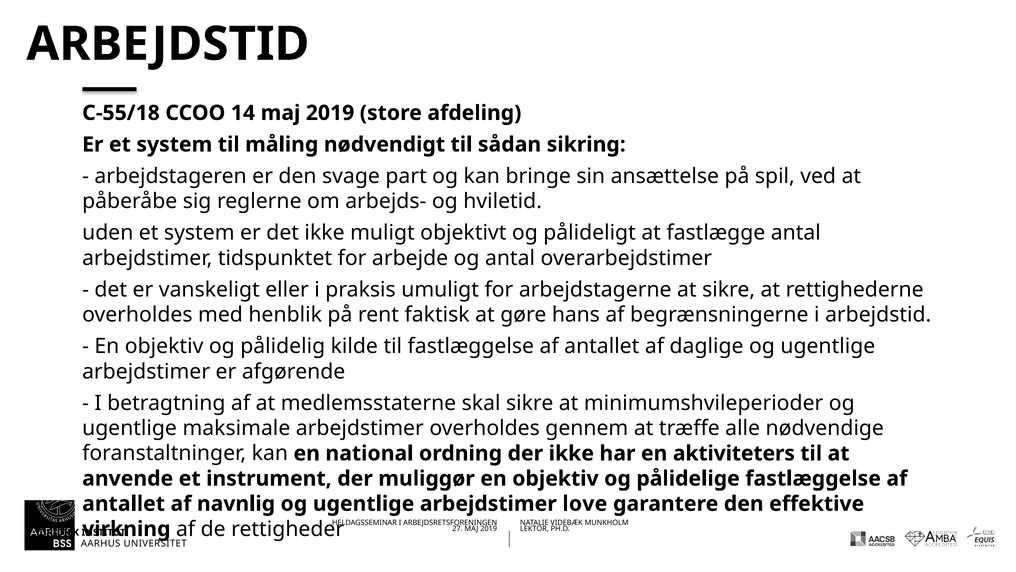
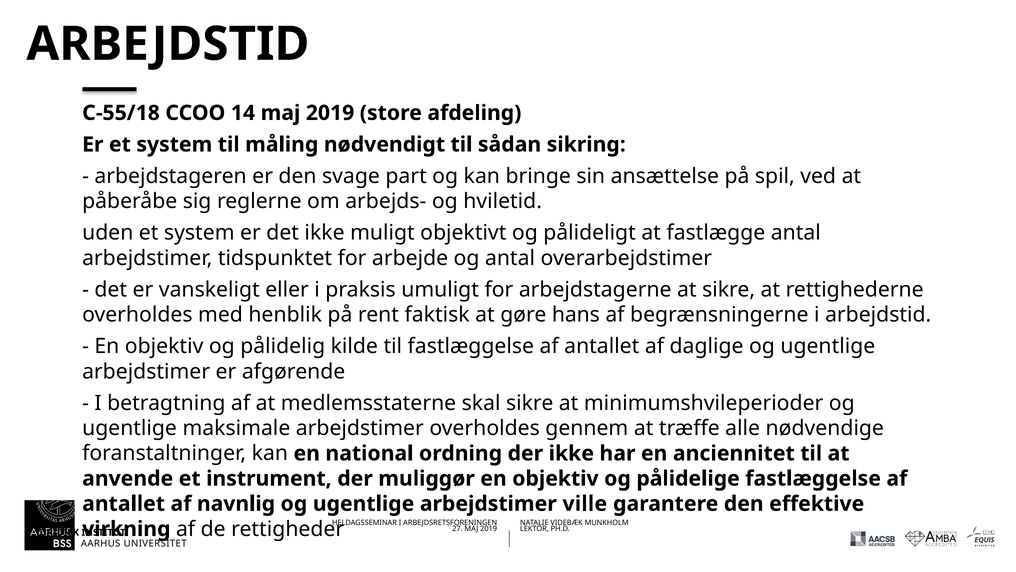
aktiviteters: aktiviteters -> anciennitet
love: love -> ville
